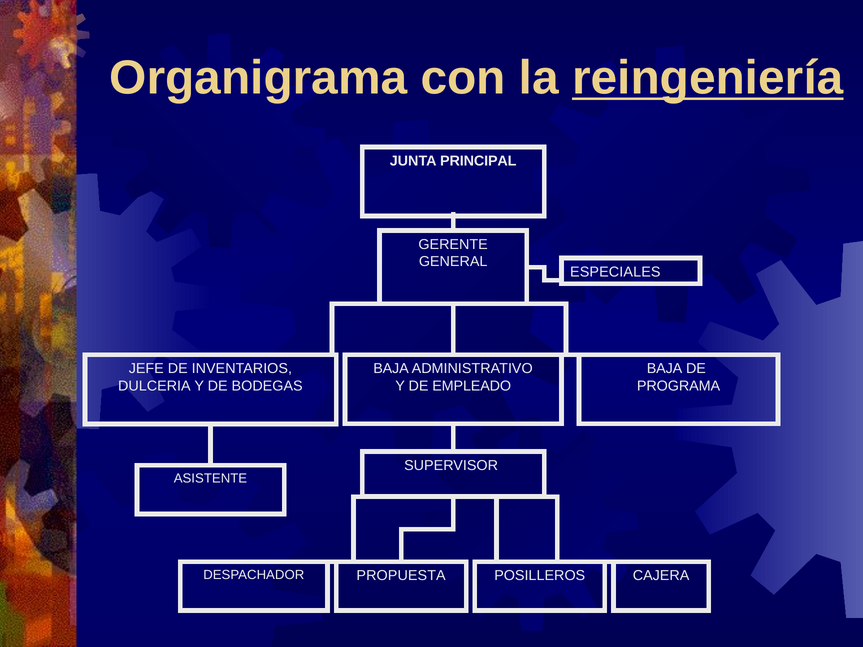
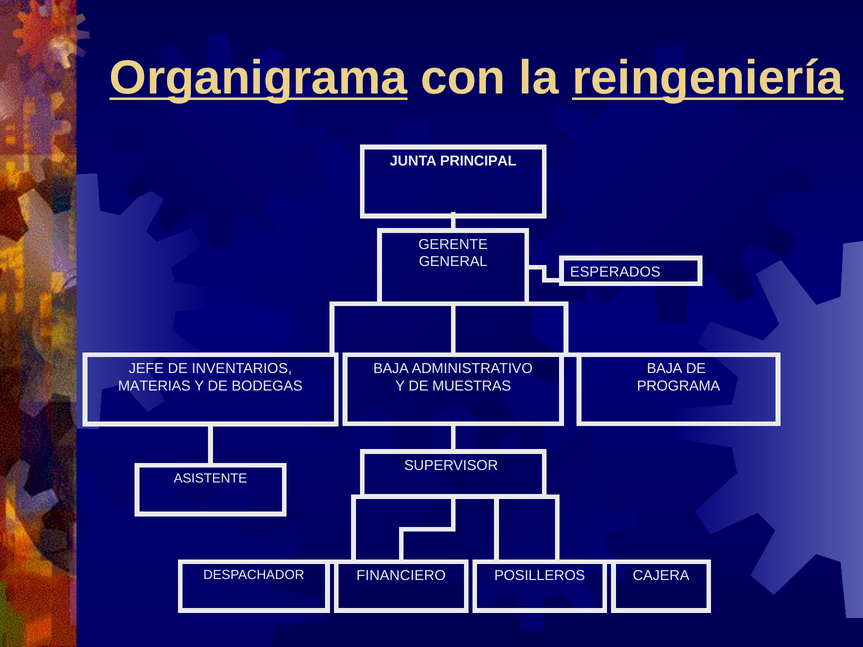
Organigrama underline: none -> present
ESPECIALES: ESPECIALES -> ESPERADOS
DULCERIA: DULCERIA -> MATERIAS
EMPLEADO: EMPLEADO -> MUESTRAS
PROPUESTA: PROPUESTA -> FINANCIERO
